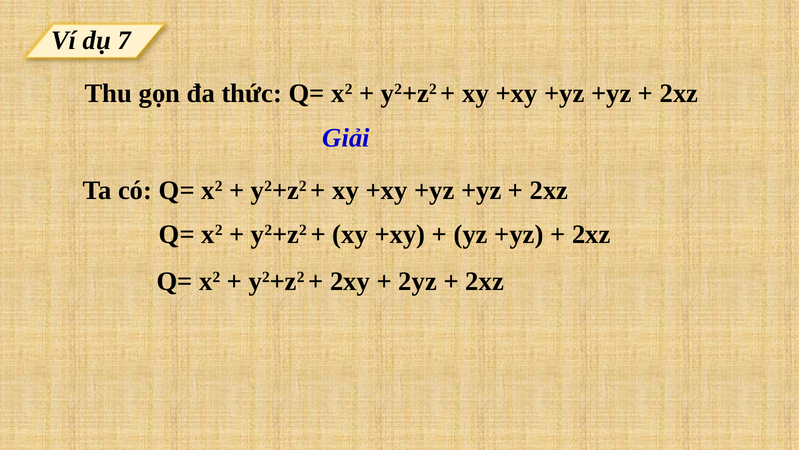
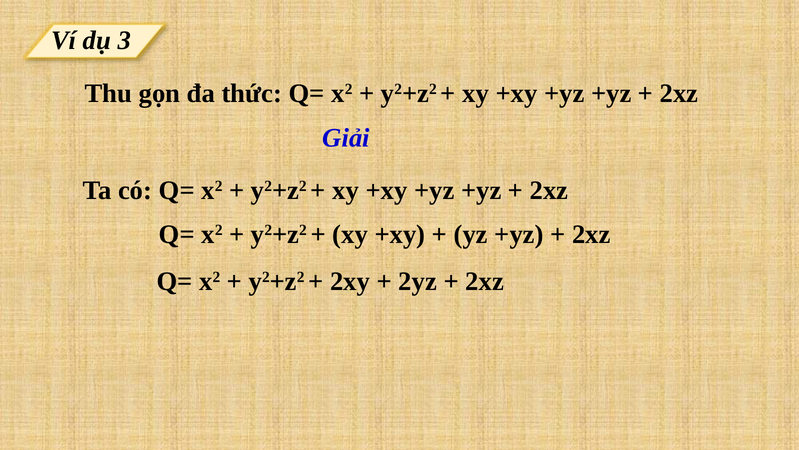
7: 7 -> 3
